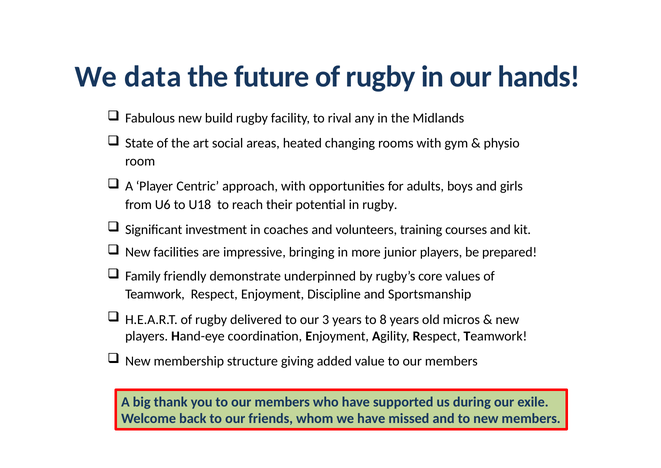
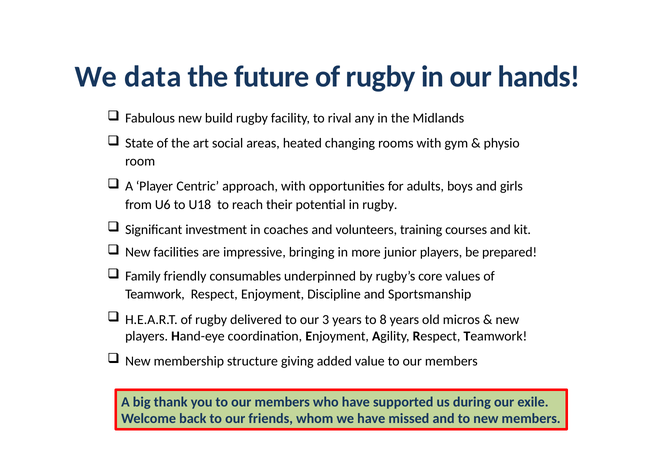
demonstrate: demonstrate -> consumables
